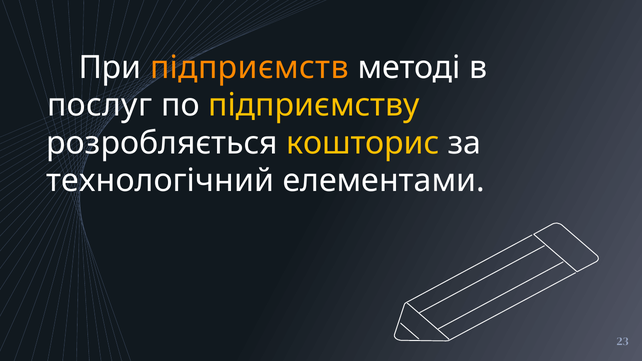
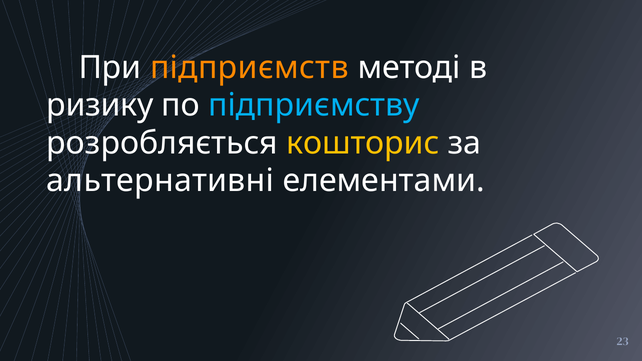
послуг: послуг -> ризику
підприємству colour: yellow -> light blue
технологічний: технологічний -> альтернативні
